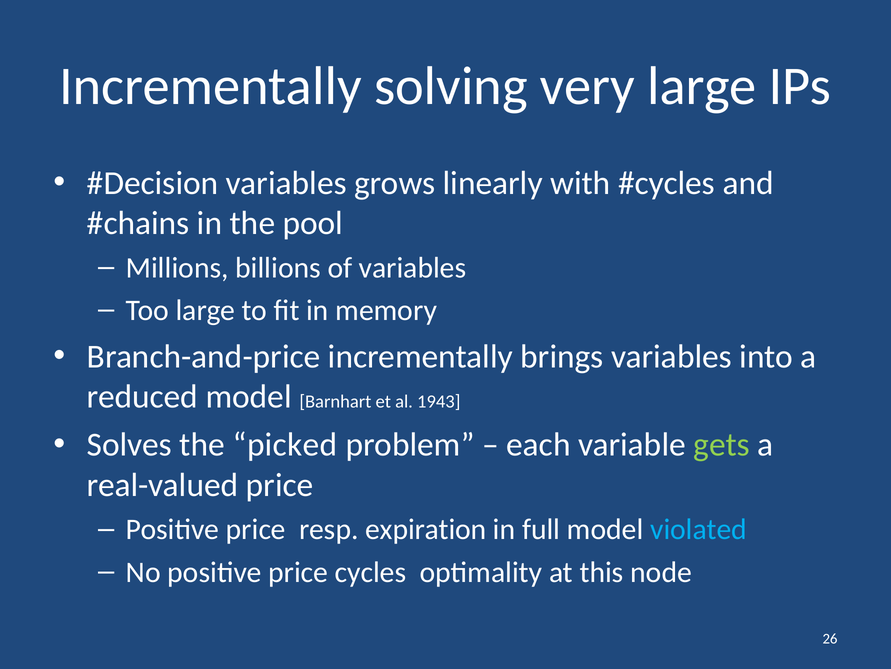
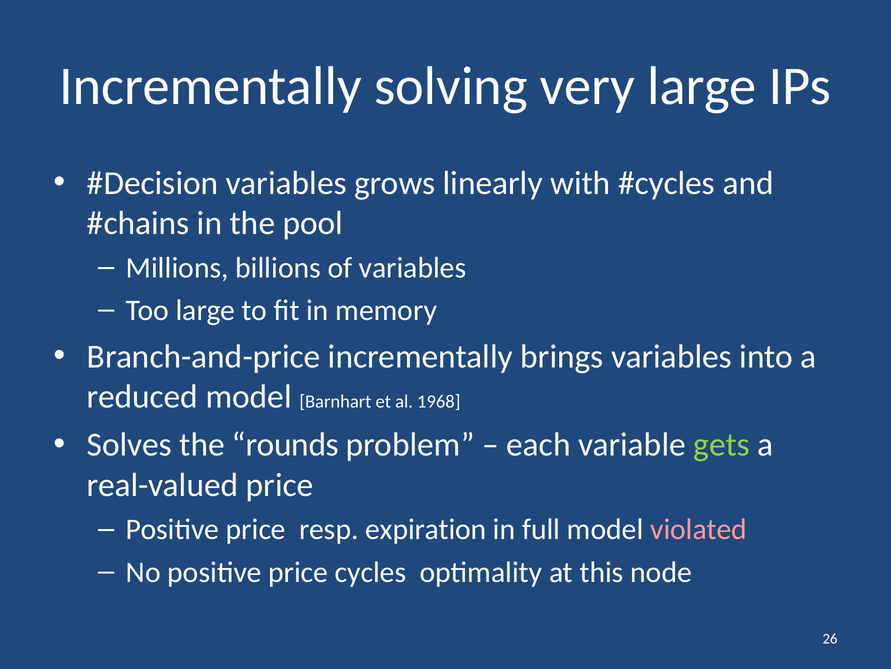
1943: 1943 -> 1968
picked: picked -> rounds
violated colour: light blue -> pink
